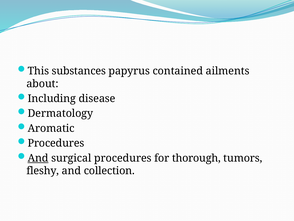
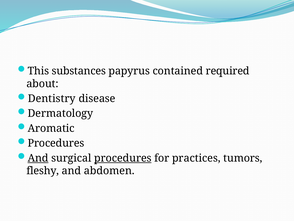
ailments: ailments -> required
Including: Including -> Dentistry
procedures at (123, 158) underline: none -> present
thorough: thorough -> practices
collection: collection -> abdomen
